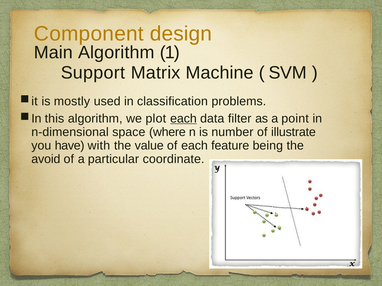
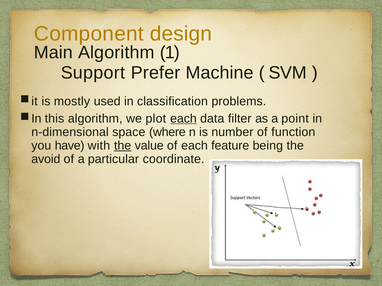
Matrix: Matrix -> Prefer
illustrate: illustrate -> function
the at (123, 146) underline: none -> present
